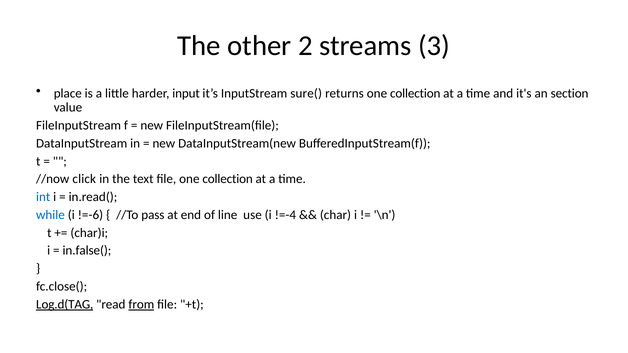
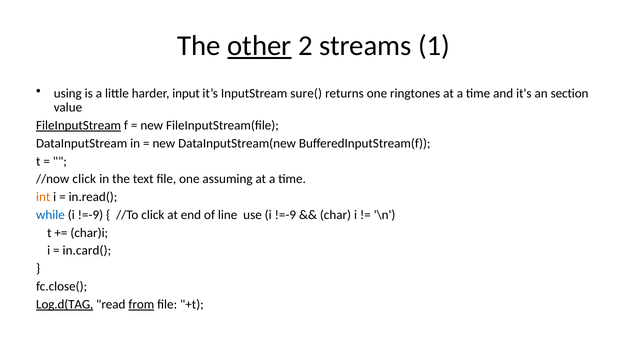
other underline: none -> present
3: 3 -> 1
place: place -> using
returns one collection: collection -> ringtones
FileInputStream underline: none -> present
file one collection: collection -> assuming
int colour: blue -> orange
!=-6 at (90, 215): !=-6 -> !=-9
//To pass: pass -> click
use i !=-4: !=-4 -> !=-9
in.false(: in.false( -> in.card(
